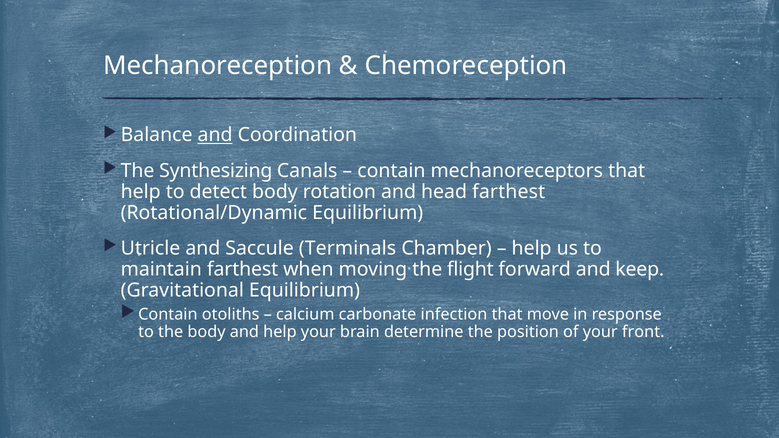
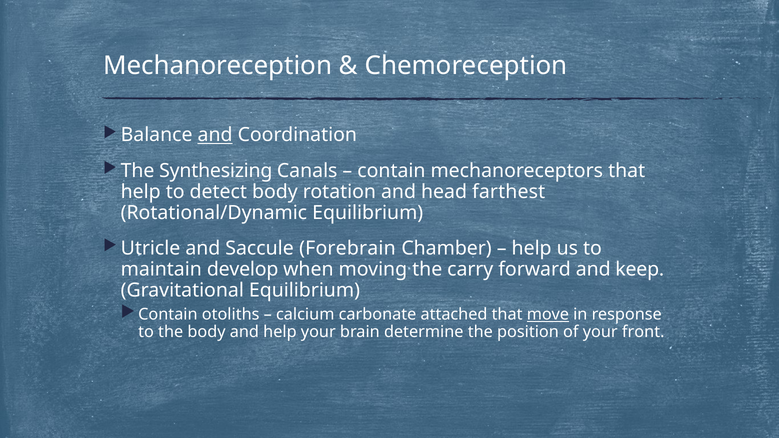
Terminals: Terminals -> Forebrain
maintain farthest: farthest -> develop
flight: flight -> carry
infection: infection -> attached
move underline: none -> present
